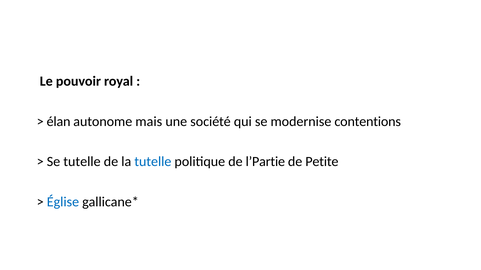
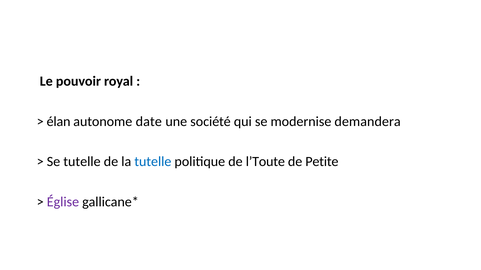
mais: mais -> date
contentions: contentions -> demandera
l’Partie: l’Partie -> l’Toute
Église colour: blue -> purple
